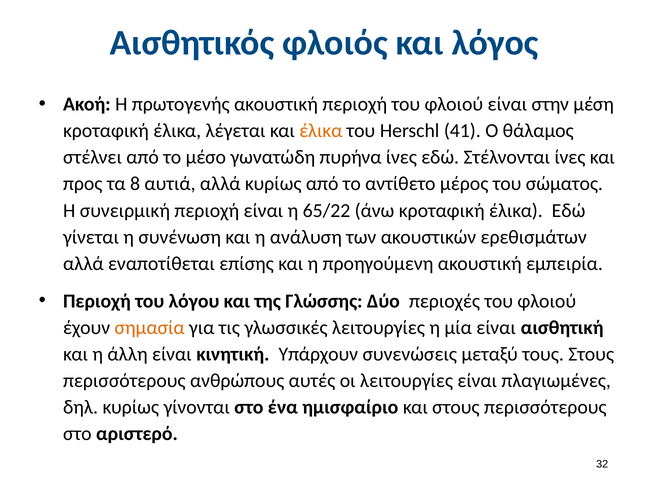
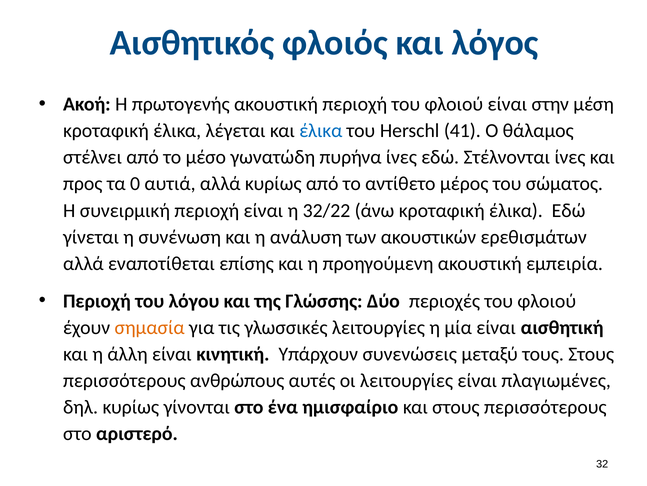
έλικα at (321, 131) colour: orange -> blue
8: 8 -> 0
65/22: 65/22 -> 32/22
